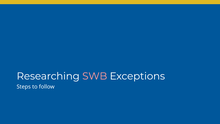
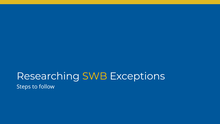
SWB colour: pink -> yellow
